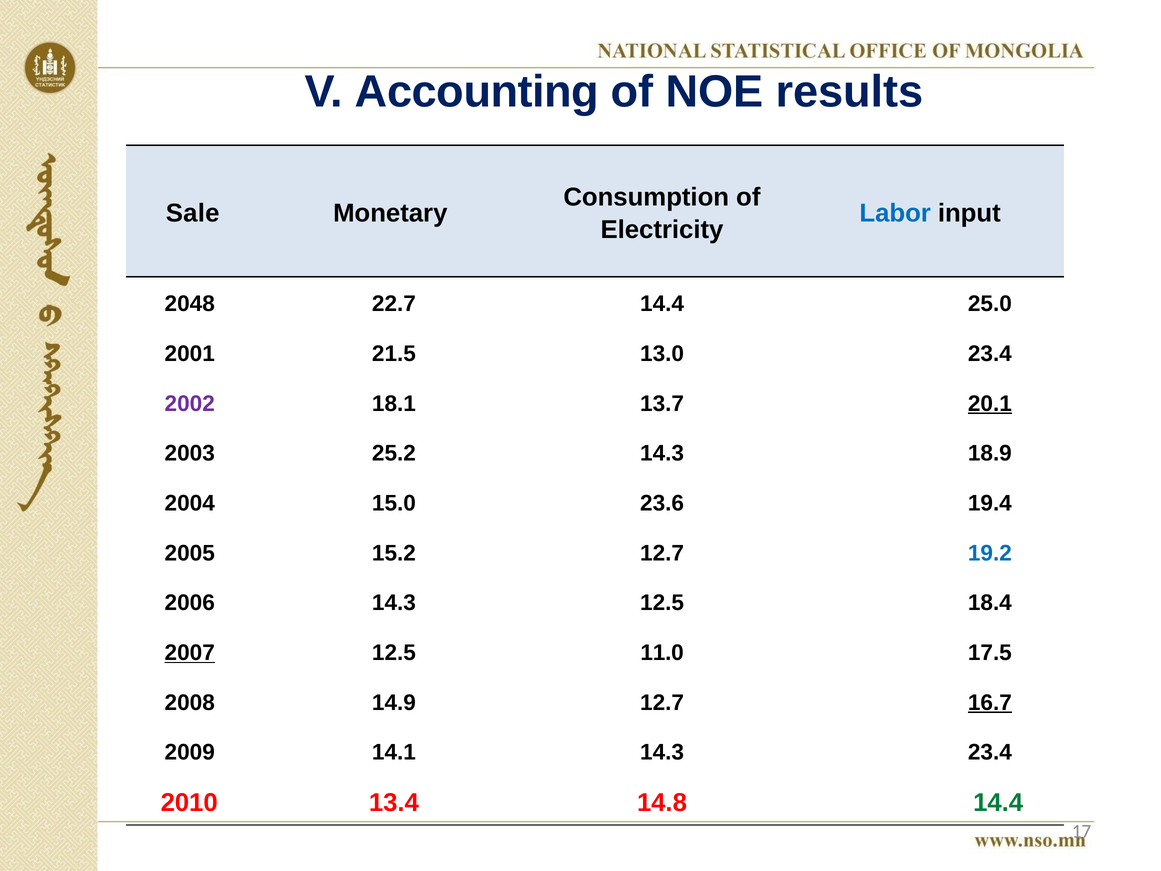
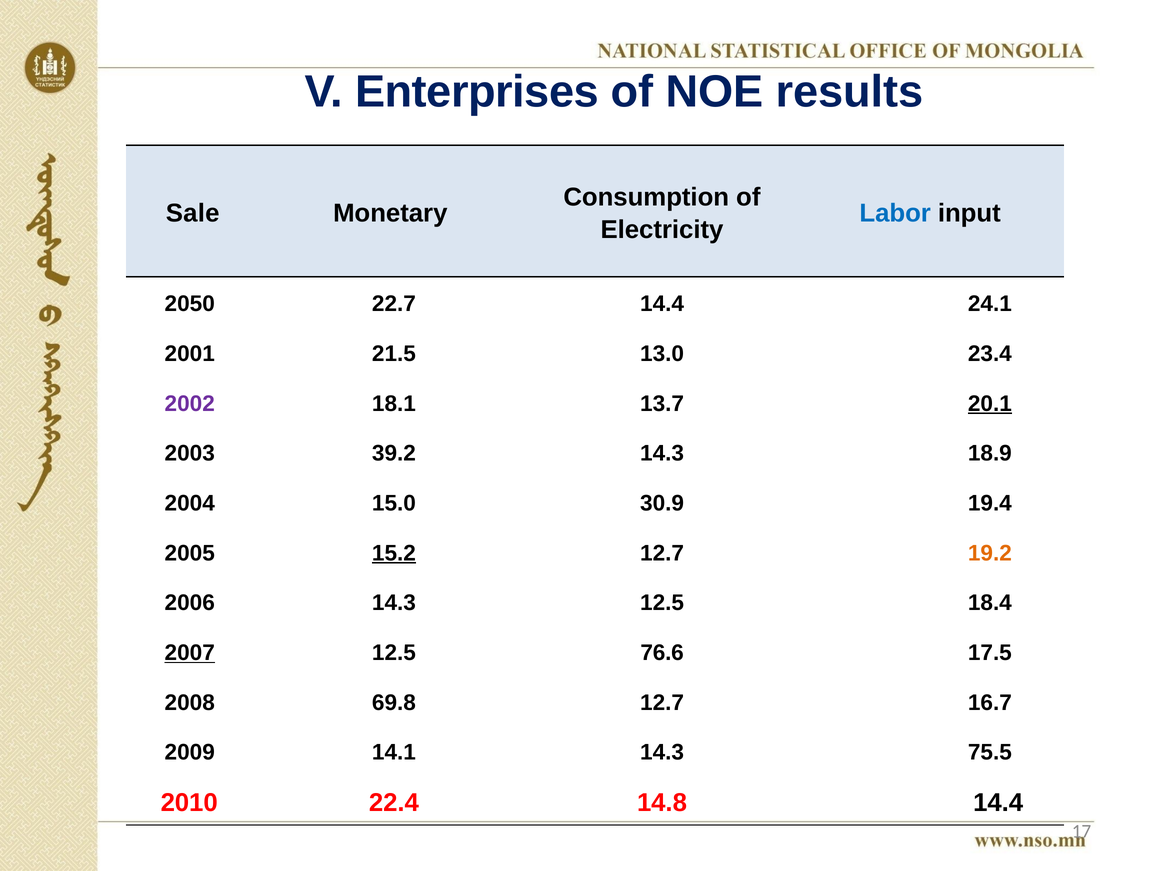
Accounting: Accounting -> Enterprises
2048: 2048 -> 2050
25.0: 25.0 -> 24.1
25.2: 25.2 -> 39.2
23.6: 23.6 -> 30.9
15.2 underline: none -> present
19.2 colour: blue -> orange
11.0: 11.0 -> 76.6
14.9: 14.9 -> 69.8
16.7 underline: present -> none
14.3 23.4: 23.4 -> 75.5
13.4: 13.4 -> 22.4
14.4 at (998, 802) colour: green -> black
